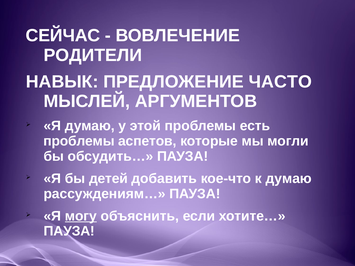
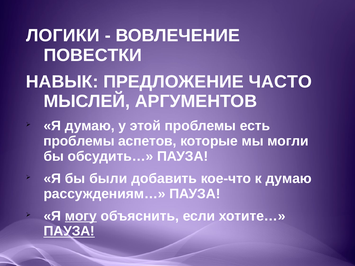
СЕЙЧАС: СЕЙЧАС -> ЛОГИКИ
РОДИТЕЛИ: РОДИТЕЛИ -> ПОВЕСТКИ
детей: детей -> были
ПАУЗА at (69, 231) underline: none -> present
